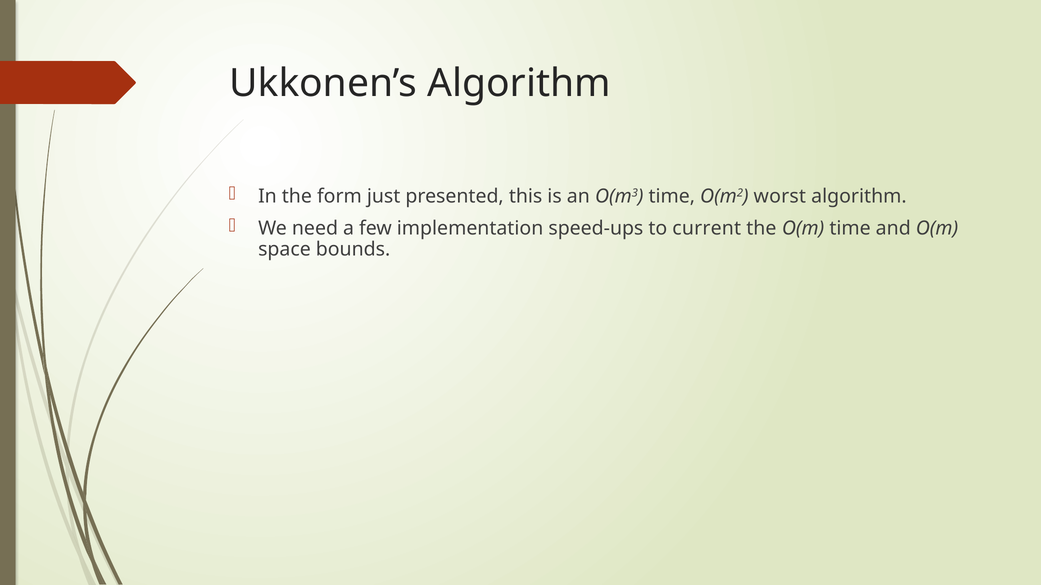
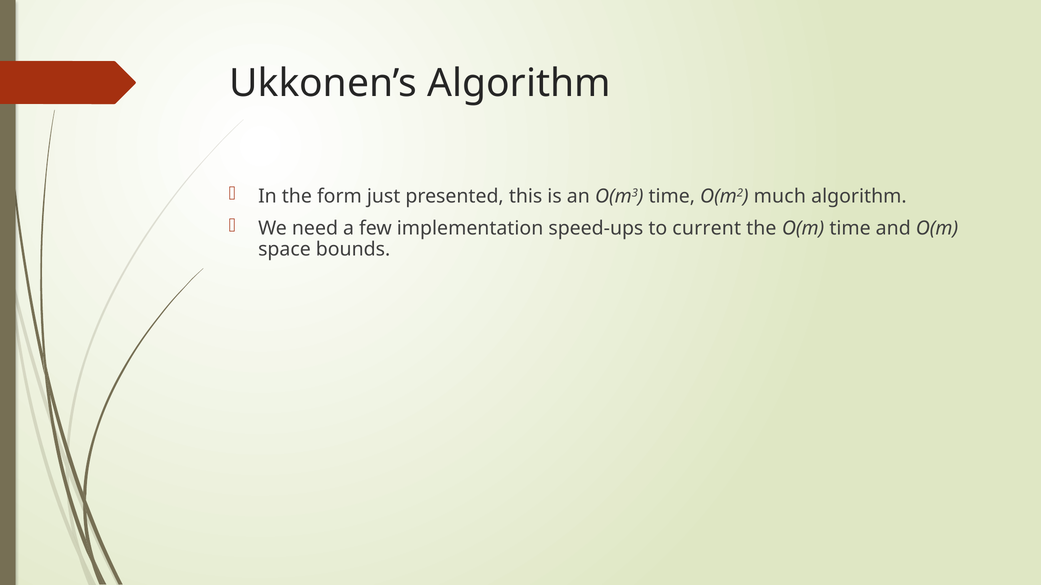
worst: worst -> much
